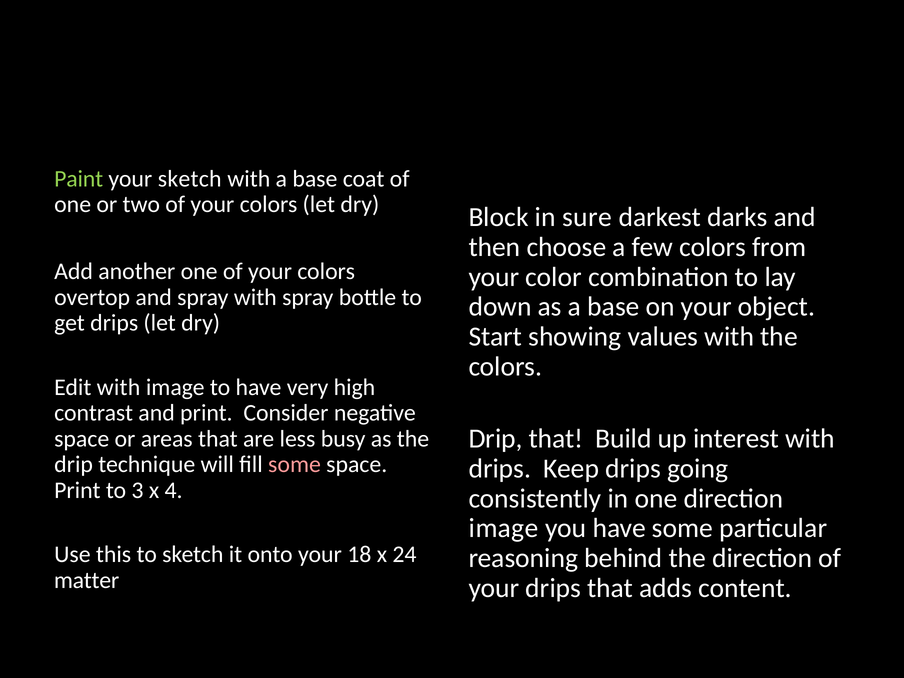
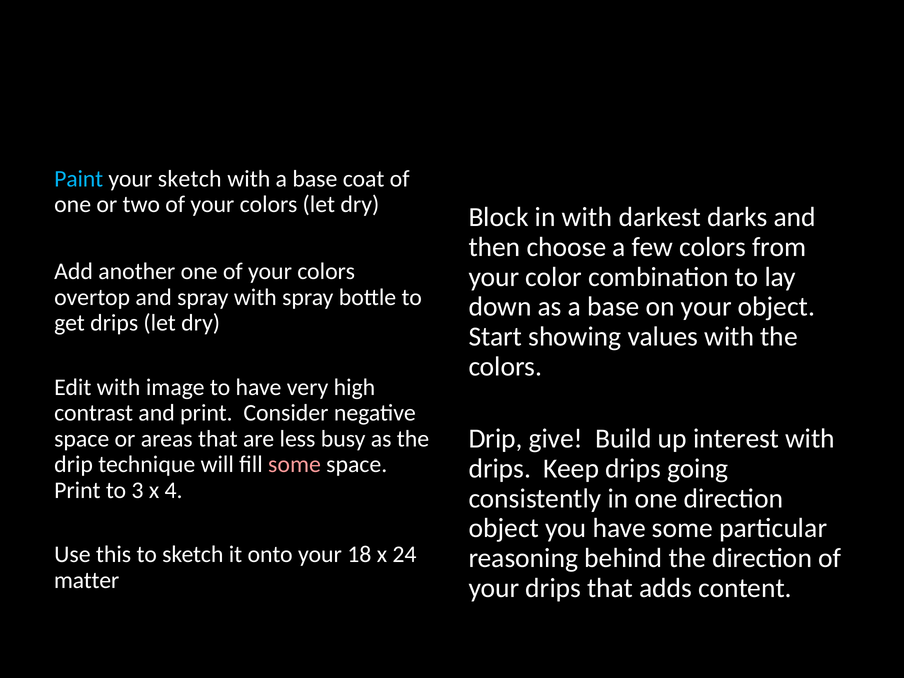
Paint colour: light green -> light blue
in sure: sure -> with
Drip that: that -> give
image at (504, 528): image -> object
